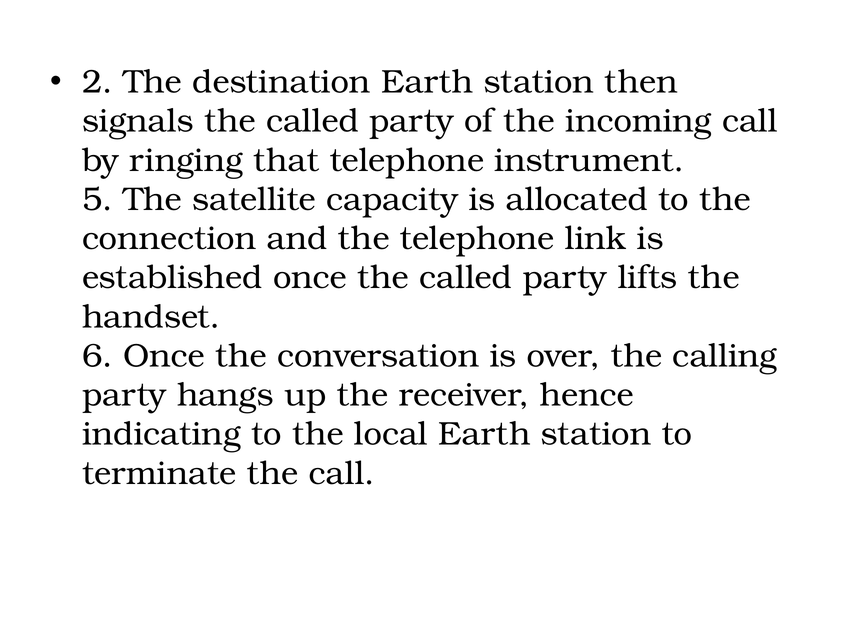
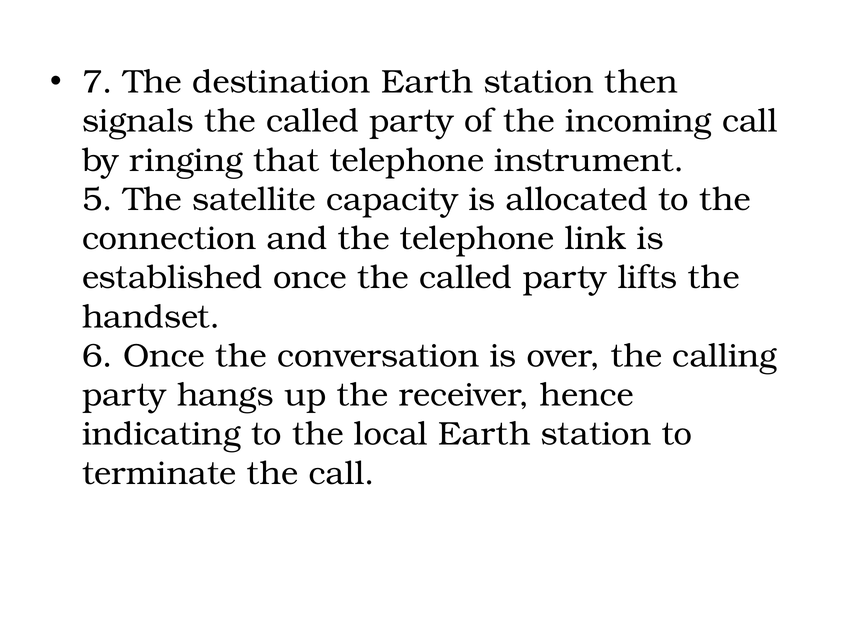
2: 2 -> 7
